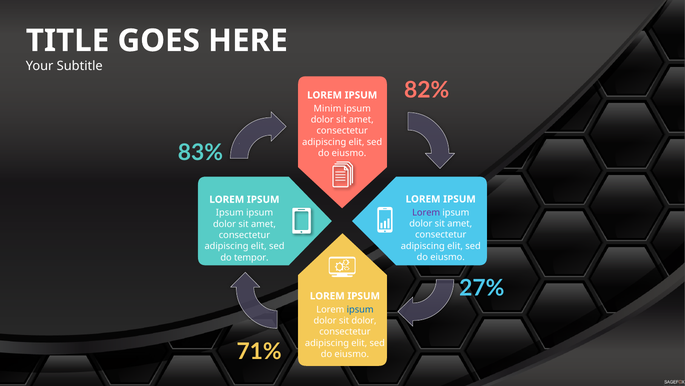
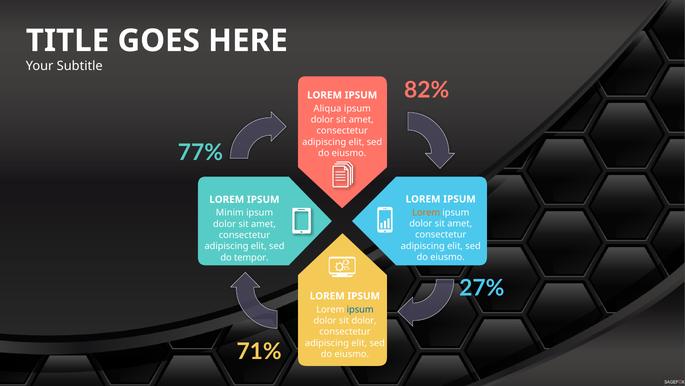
Minim: Minim -> Aliqua
83%: 83% -> 77%
Lorem at (426, 212) colour: purple -> orange
Ipsum at (230, 213): Ipsum -> Minim
